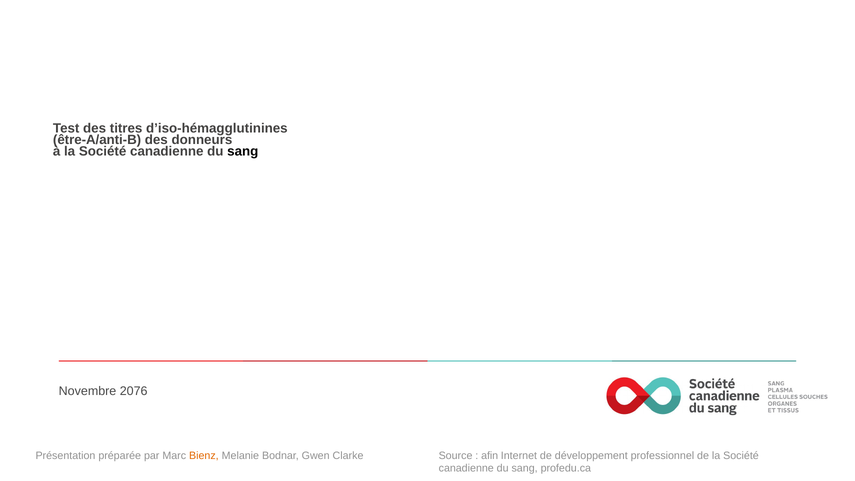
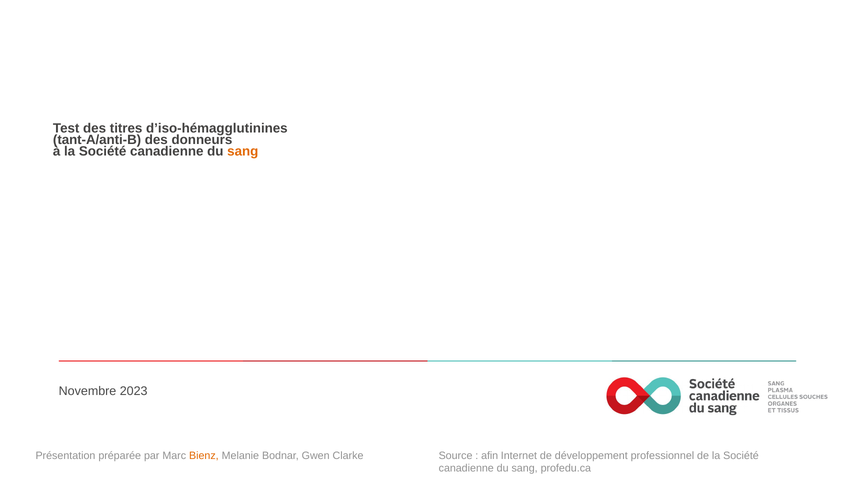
être-A/anti-B: être-A/anti-B -> tant-A/anti-B
sang at (243, 151) colour: black -> orange
2076: 2076 -> 2023
